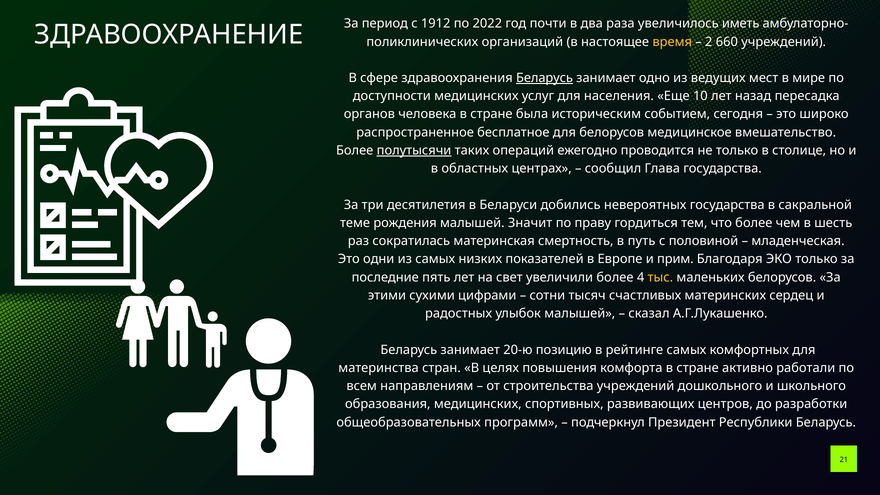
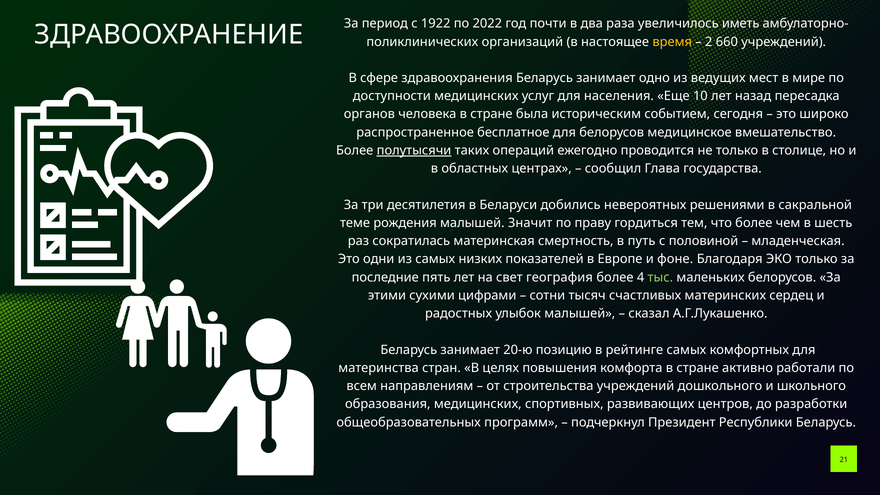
1912: 1912 -> 1922
Беларусь at (545, 78) underline: present -> none
невероятных государства: государства -> решениями
прим: прим -> фоне
увеличили: увеличили -> география
тыс colour: yellow -> light green
